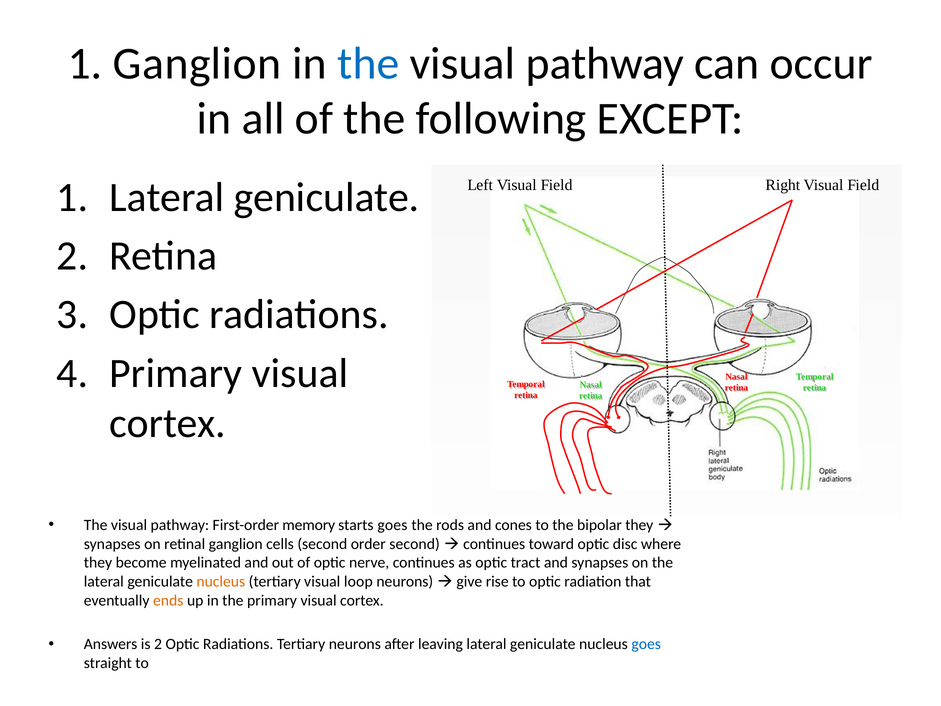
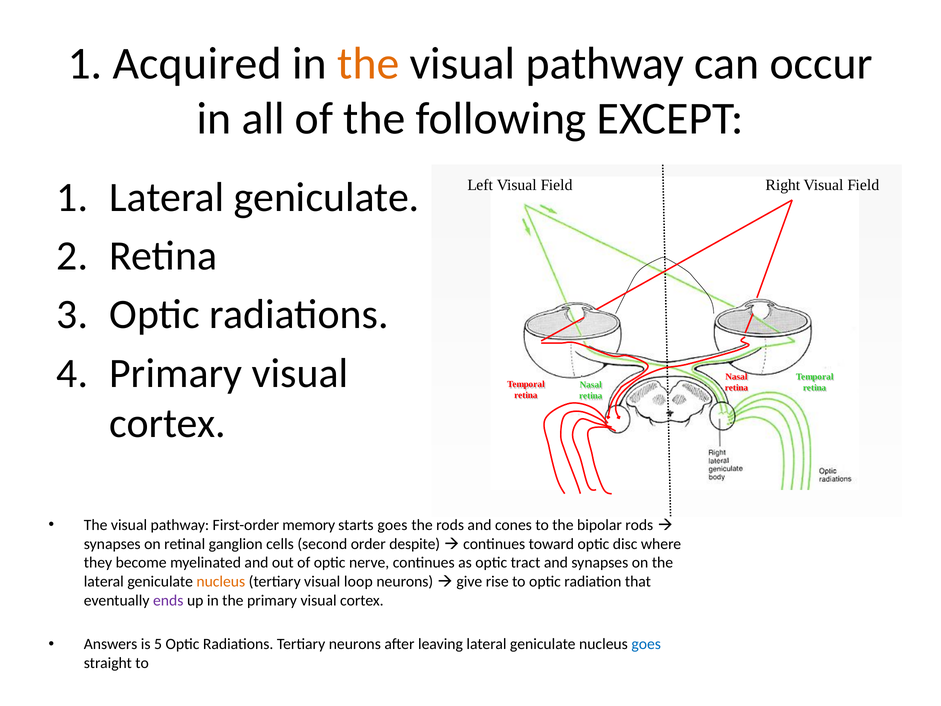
1 Ganglion: Ganglion -> Acquired
the at (368, 64) colour: blue -> orange
bipolar they: they -> rods
order second: second -> despite
ends colour: orange -> purple
is 2: 2 -> 5
